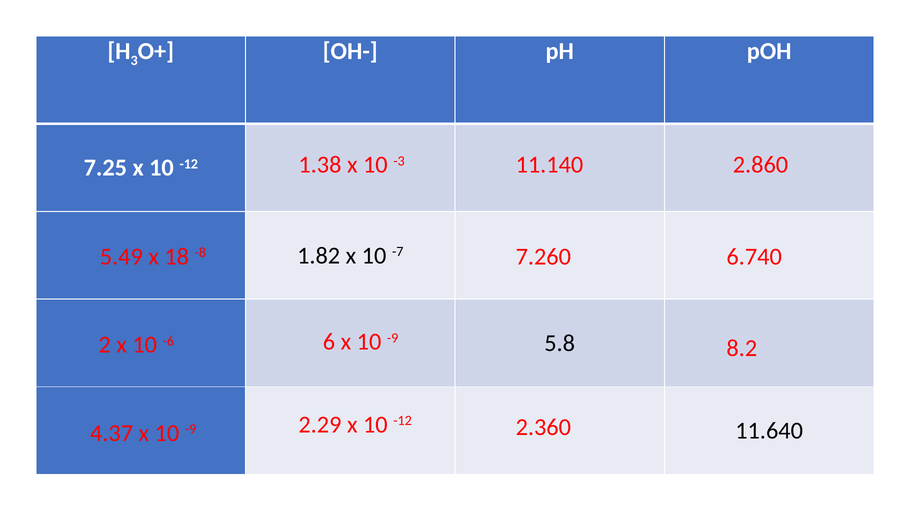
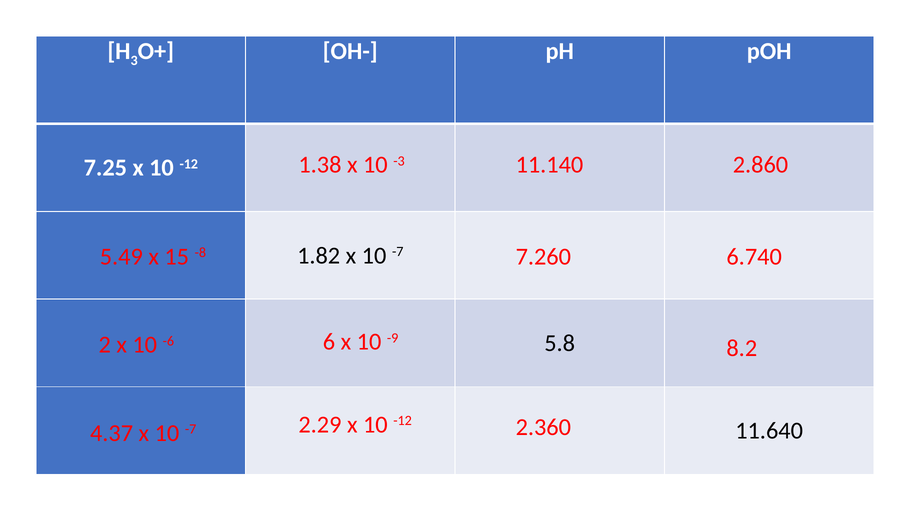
18: 18 -> 15
4.37 x 10 -9: -9 -> -7
